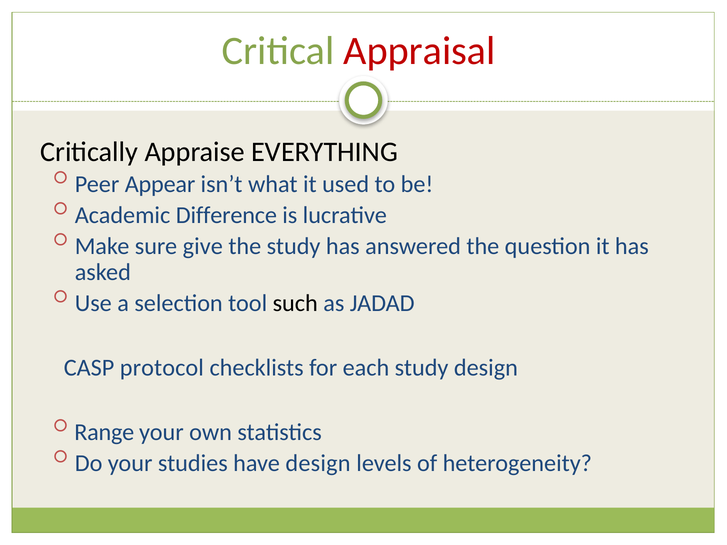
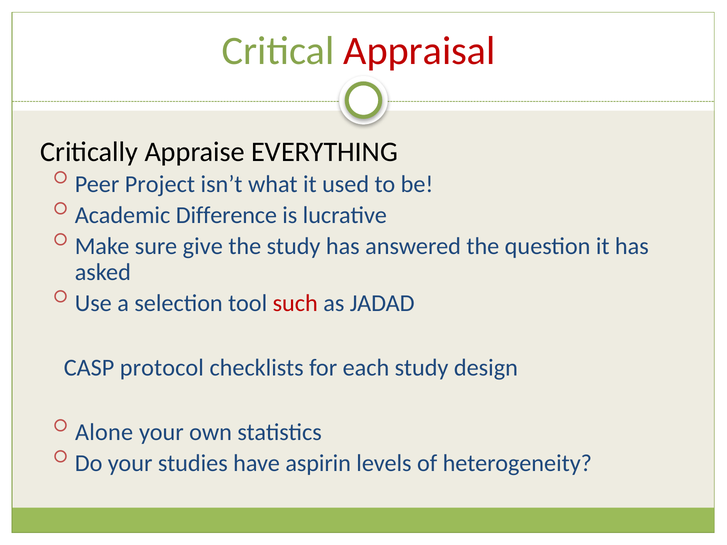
Appear: Appear -> Project
such colour: black -> red
Range: Range -> Alone
have design: design -> aspirin
